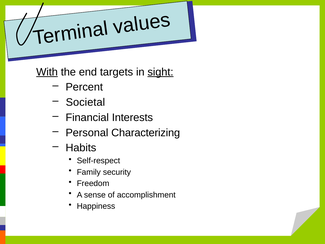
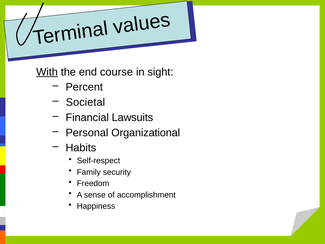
targets: targets -> course
sight underline: present -> none
Interests: Interests -> Lawsuits
Characterizing: Characterizing -> Organizational
